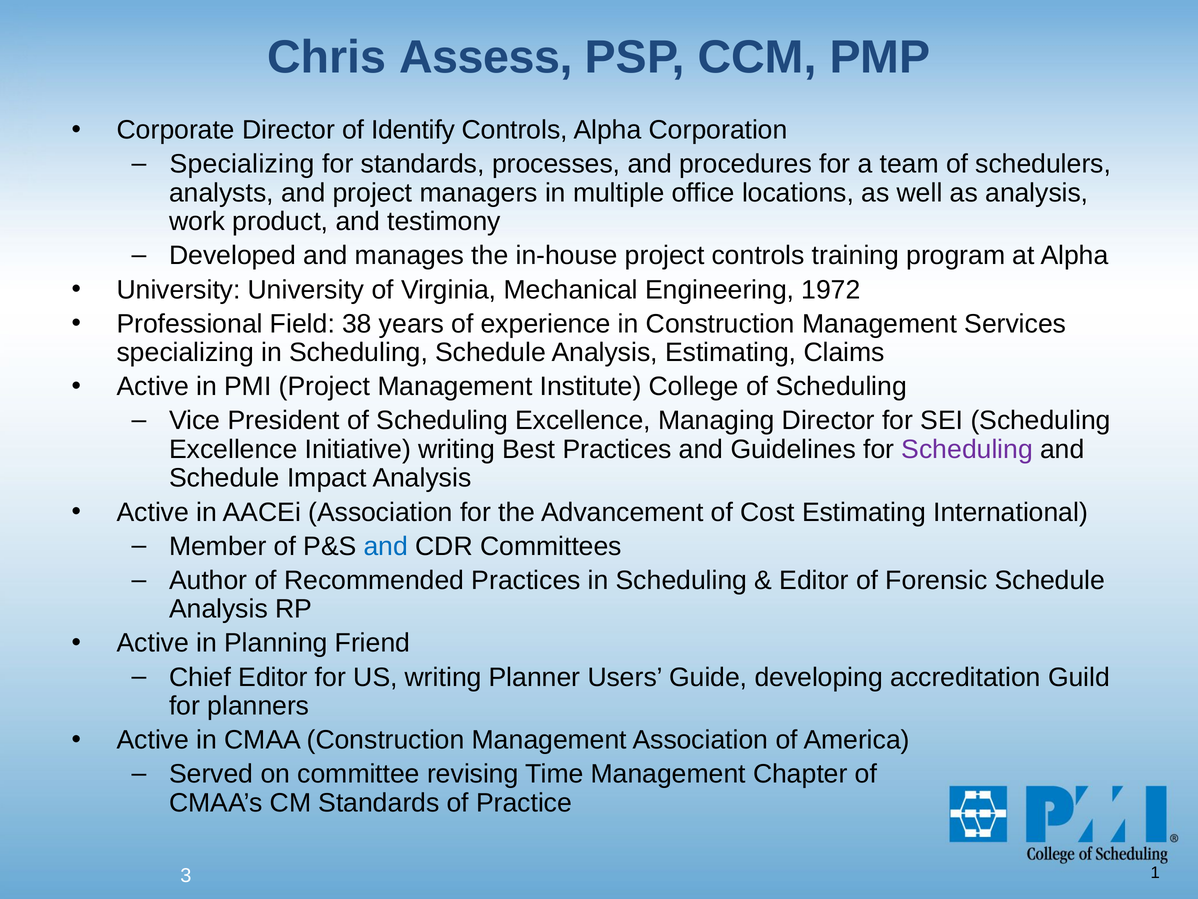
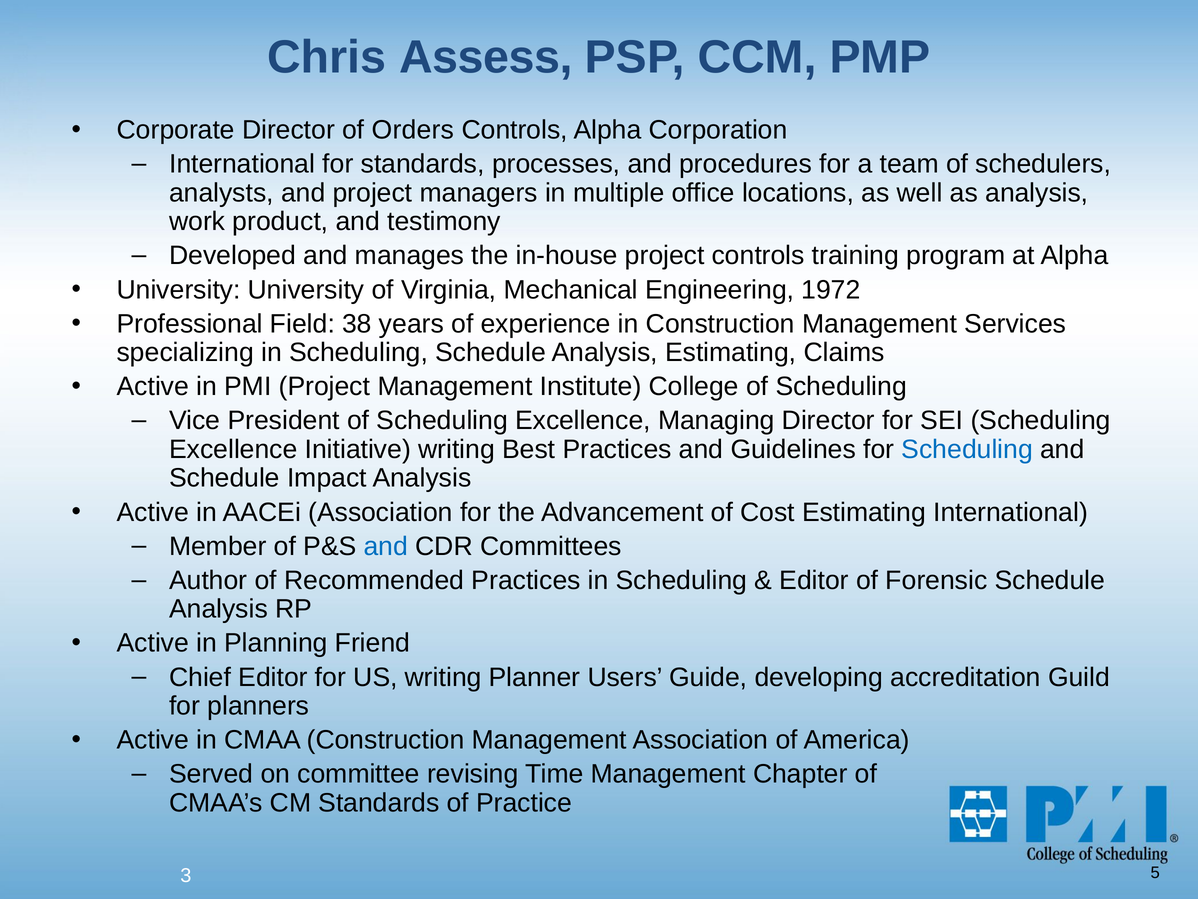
Identify: Identify -> Orders
Specializing at (242, 164): Specializing -> International
Scheduling at (967, 449) colour: purple -> blue
1: 1 -> 5
